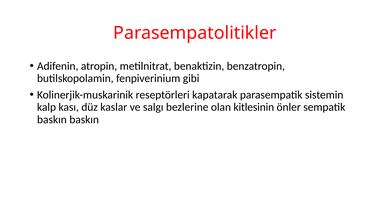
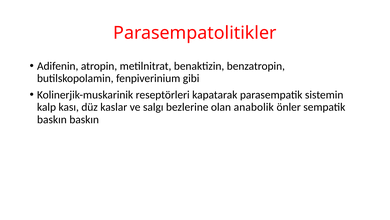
kitlesinin: kitlesinin -> anabolik
